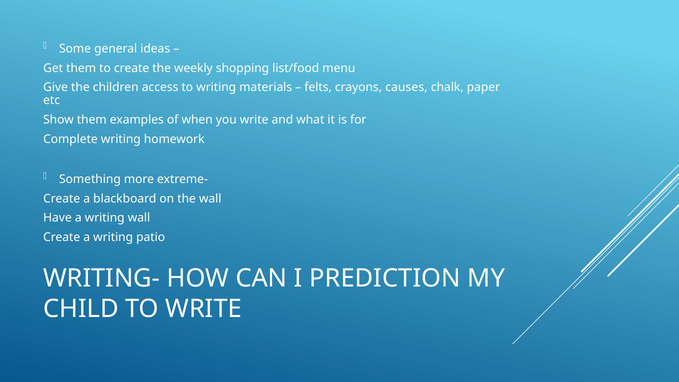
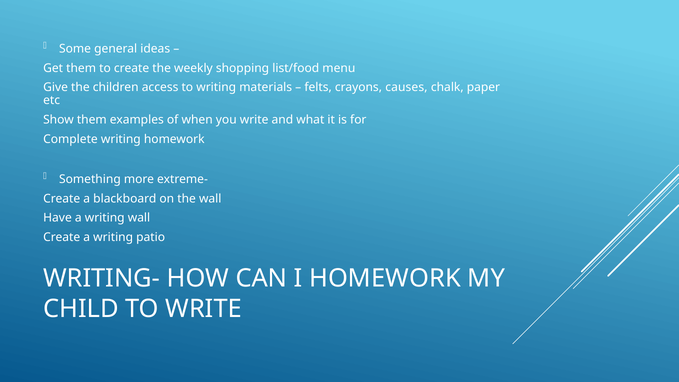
I PREDICTION: PREDICTION -> HOMEWORK
